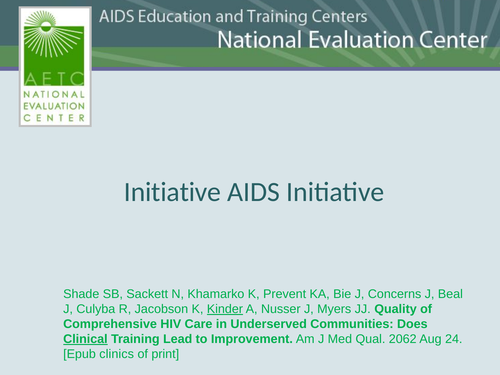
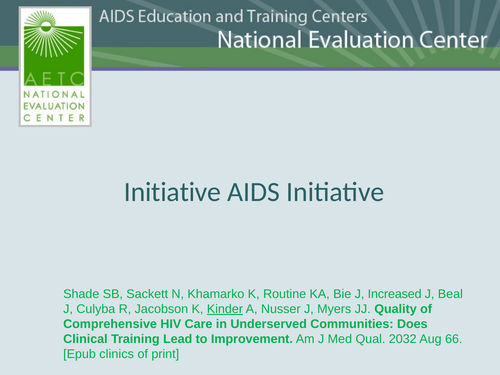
Prevent: Prevent -> Routine
Concerns: Concerns -> Increased
Clinical underline: present -> none
2062: 2062 -> 2032
24: 24 -> 66
